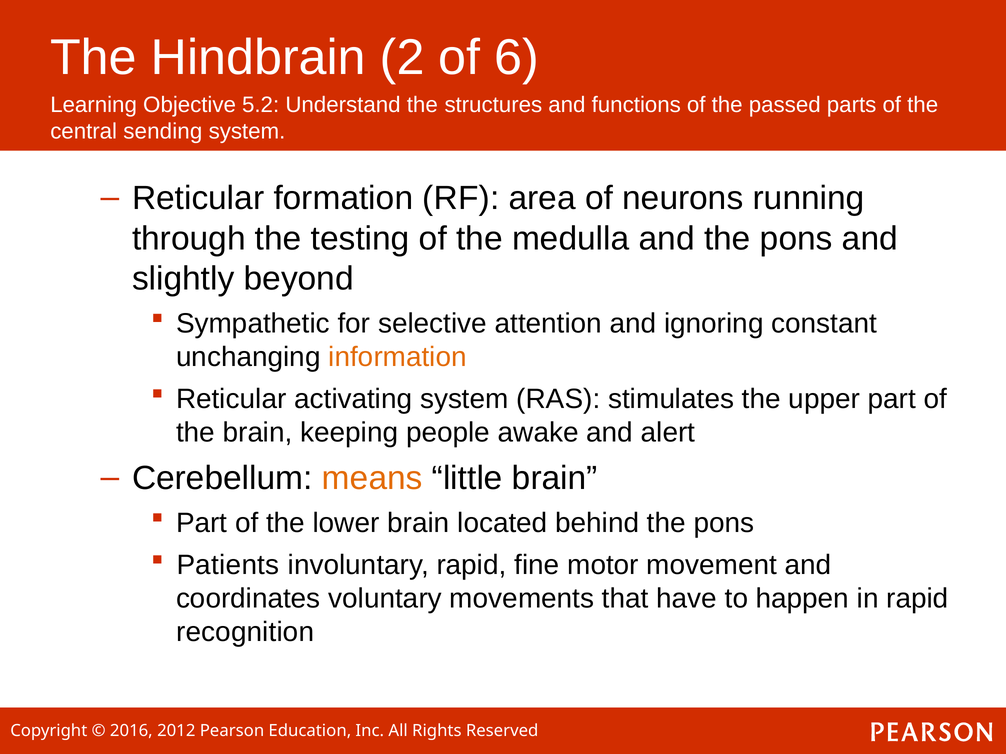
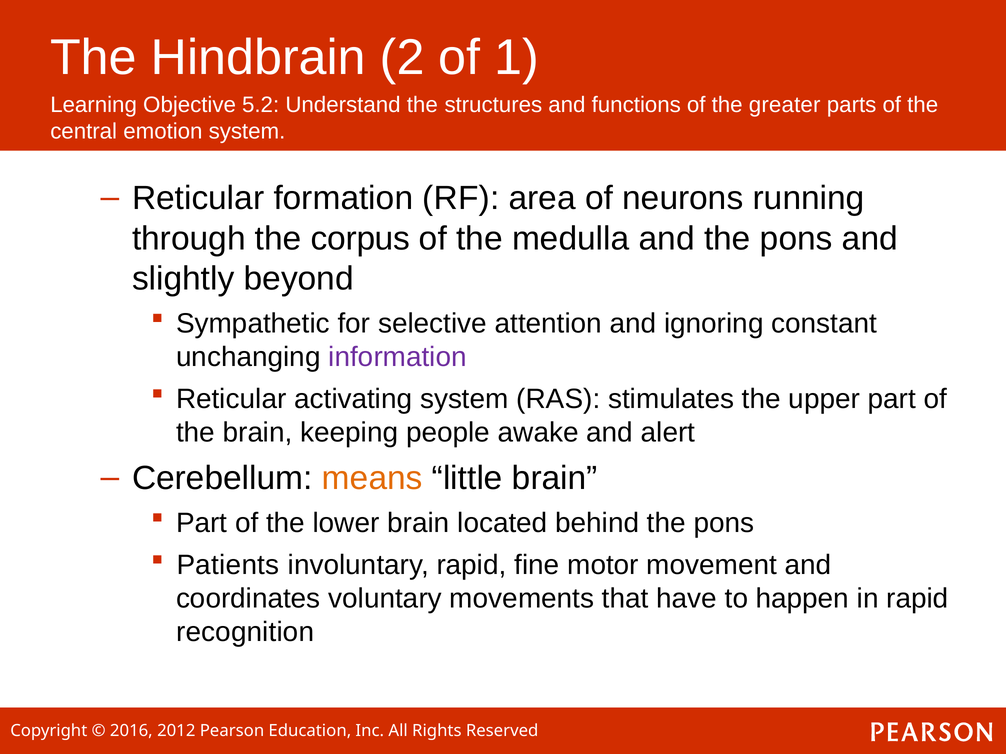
6: 6 -> 1
passed: passed -> greater
sending: sending -> emotion
testing: testing -> corpus
information colour: orange -> purple
